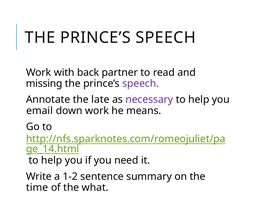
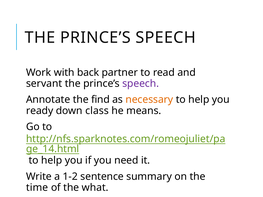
missing: missing -> servant
late: late -> find
necessary colour: purple -> orange
email: email -> ready
down work: work -> class
